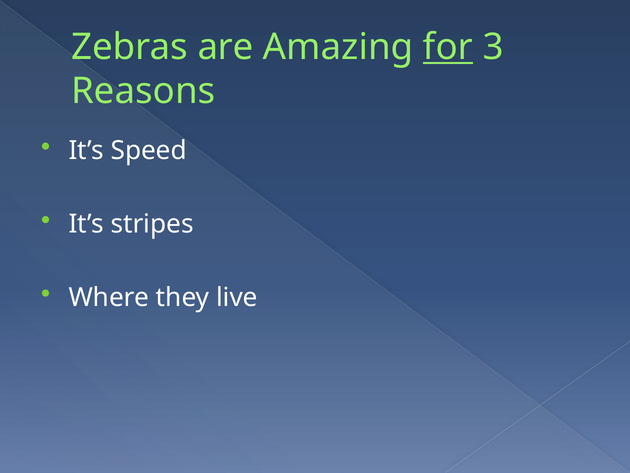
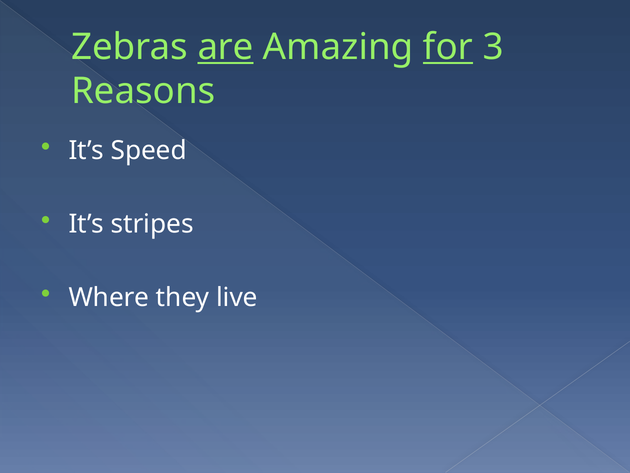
are underline: none -> present
